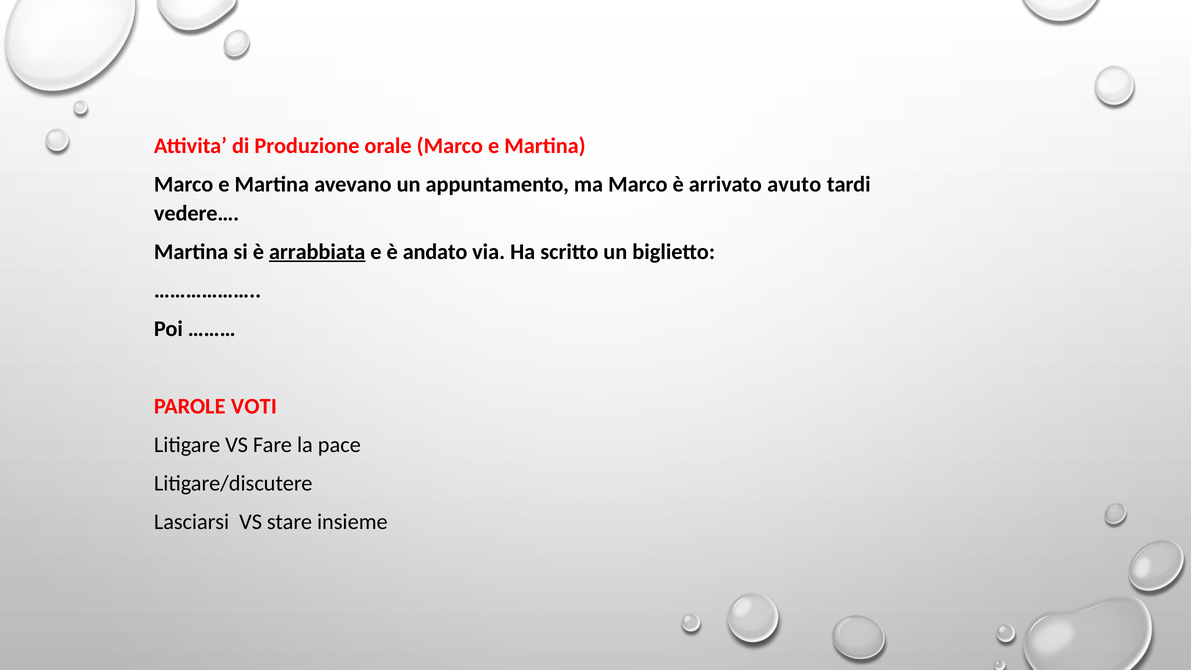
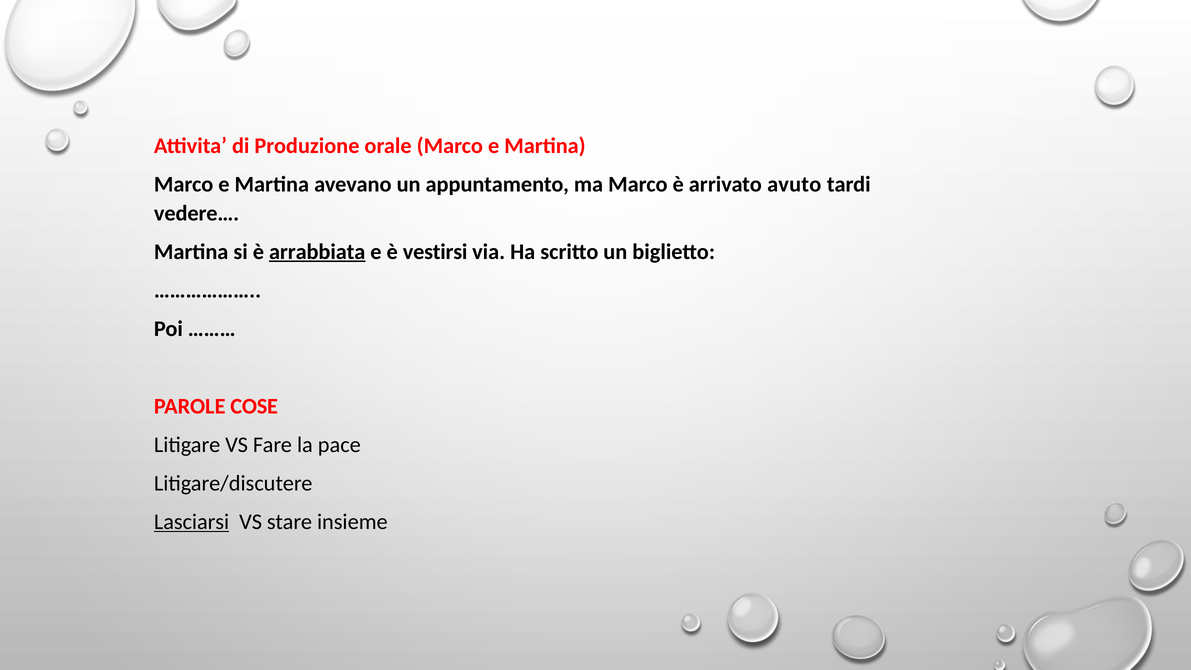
andato: andato -> vestirsi
VOTI: VOTI -> COSE
Lasciarsi underline: none -> present
